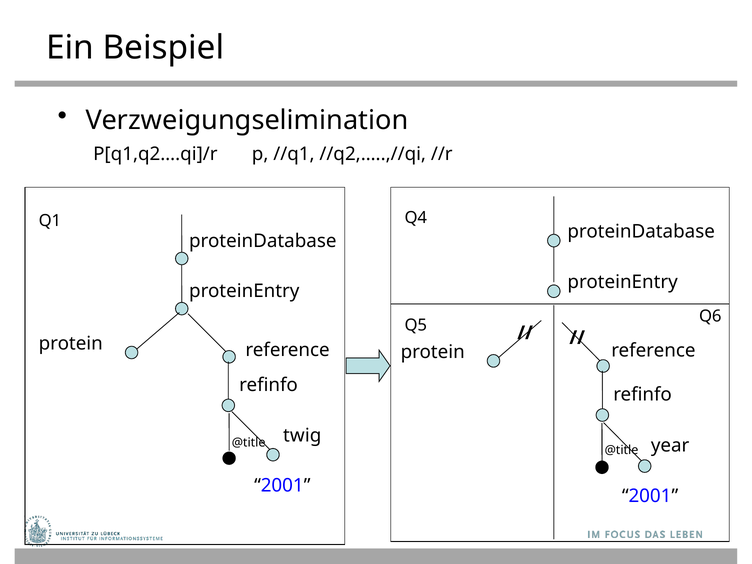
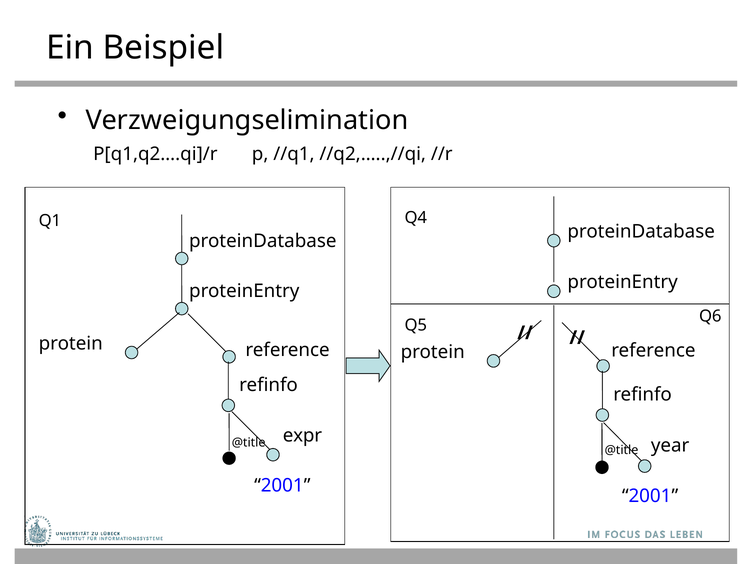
twig: twig -> expr
